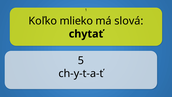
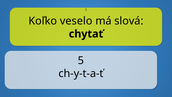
mlieko: mlieko -> veselo
